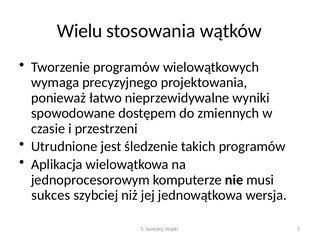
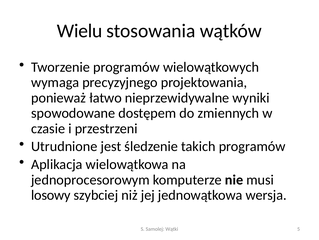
sukces: sukces -> losowy
